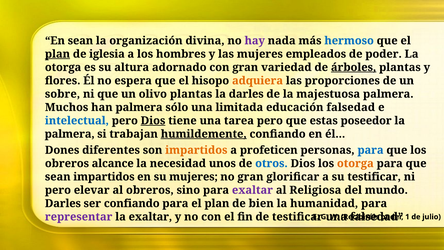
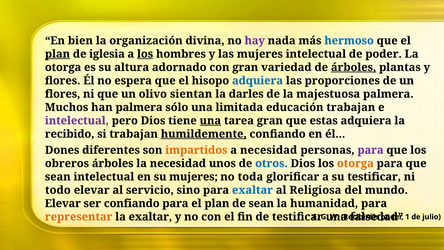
En sean: sean -> bien
los at (145, 54) underline: none -> present
mujeres empleados: empleados -> intelectual
adquiera at (258, 81) colour: orange -> blue
sobre at (63, 94): sobre -> flores
olivo plantas: plantas -> sientan
educación falsedad: falsedad -> trabajan
intelectual at (77, 121) colour: blue -> purple
Dios at (153, 121) underline: present -> none
una at (210, 121) underline: none -> present
tarea pero: pero -> gran
estas poseedor: poseedor -> adquiera
palmera at (70, 134): palmera -> recibido
a profeticen: profeticen -> necesidad
para at (371, 150) colour: blue -> purple
obreros alcance: alcance -> árboles
sean impartidos: impartidos -> intelectual
no gran: gran -> toda
pero at (58, 190): pero -> todo
al obreros: obreros -> servicio
exaltar at (252, 190) colour: purple -> blue
Darles at (63, 203): Darles -> Elevar
de bien: bien -> sean
representar colour: purple -> orange
